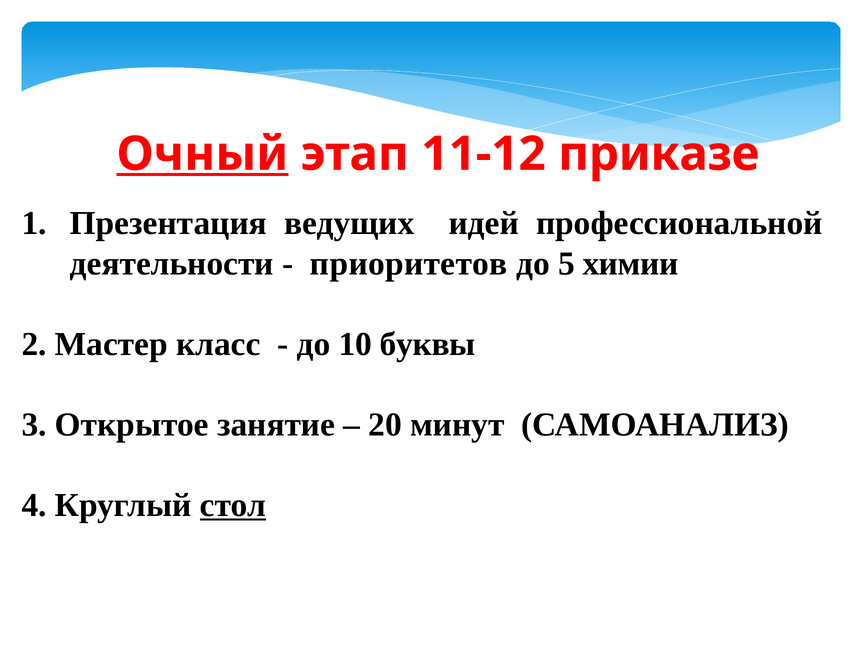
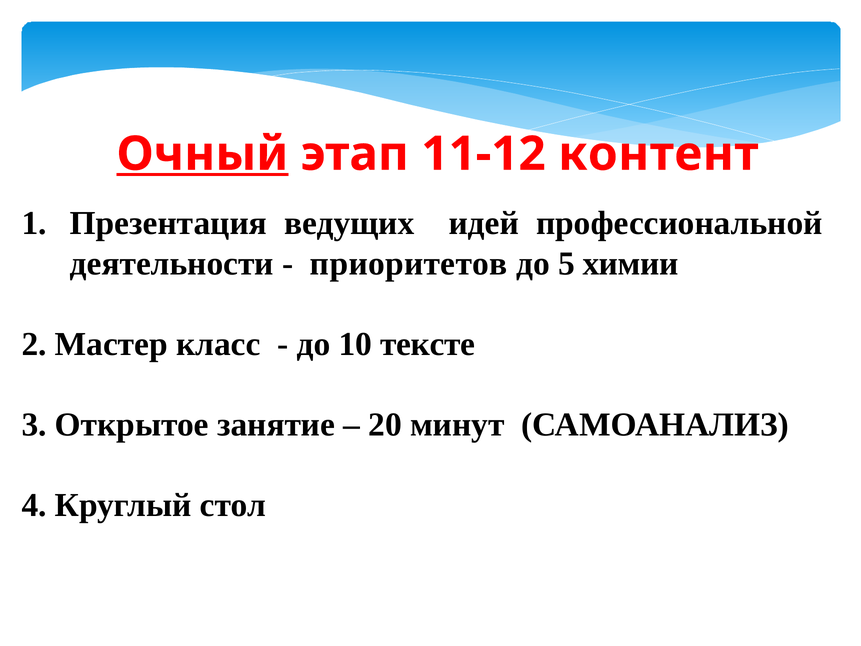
приказе: приказе -> контент
буквы: буквы -> тексте
стол underline: present -> none
